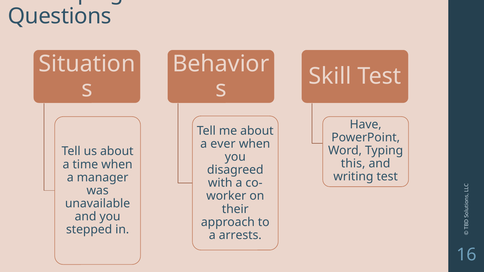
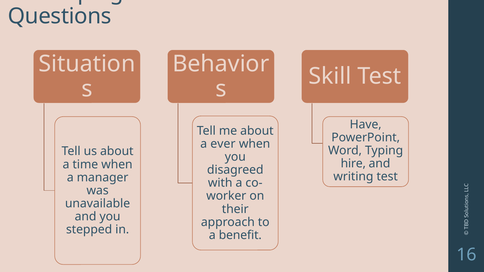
this: this -> hire
arrests: arrests -> benefit
